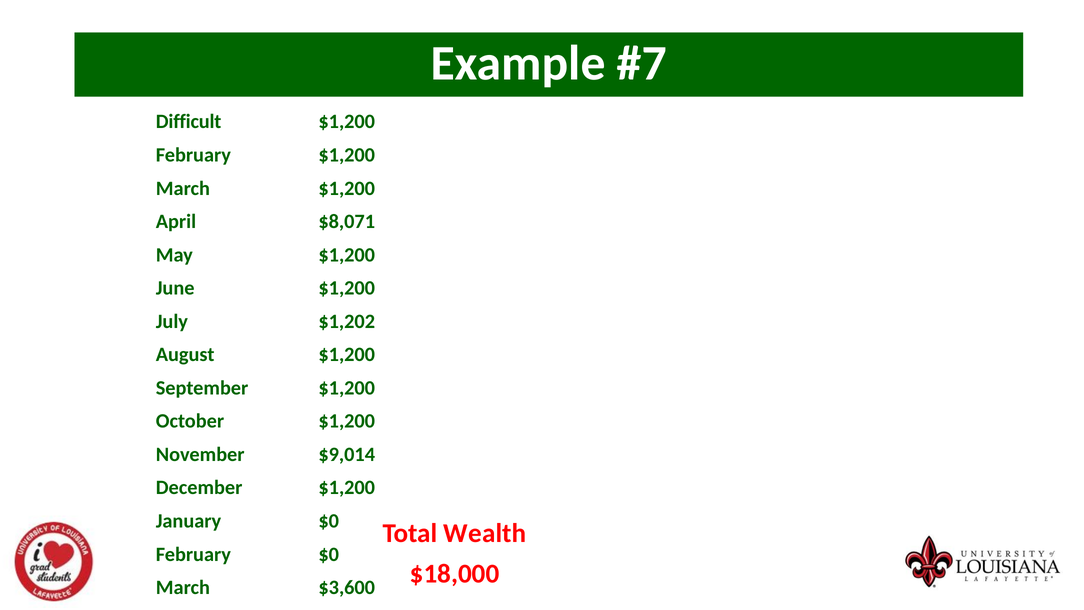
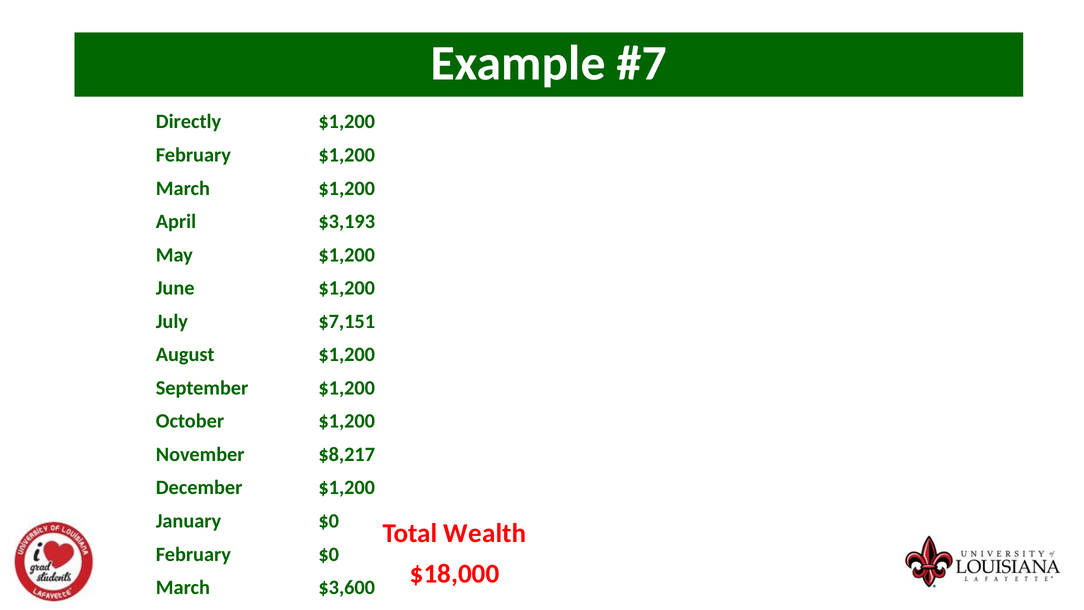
Difficult: Difficult -> Directly
$8,071: $8,071 -> $3,193
$1,202: $1,202 -> $7,151
$9,014: $9,014 -> $8,217
